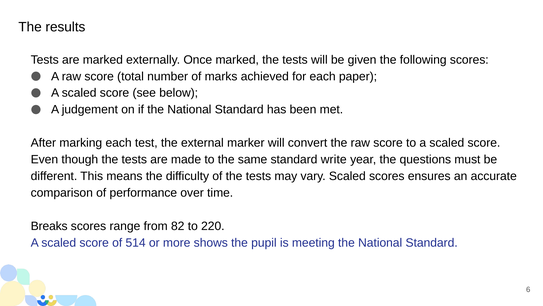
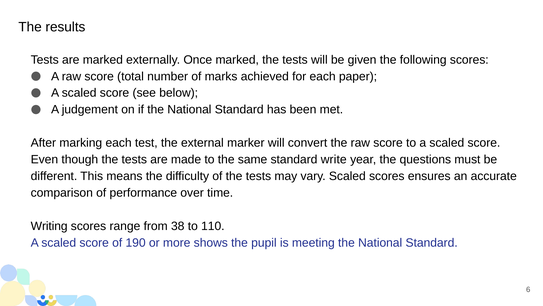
Breaks: Breaks -> Writing
82: 82 -> 38
220: 220 -> 110
514: 514 -> 190
